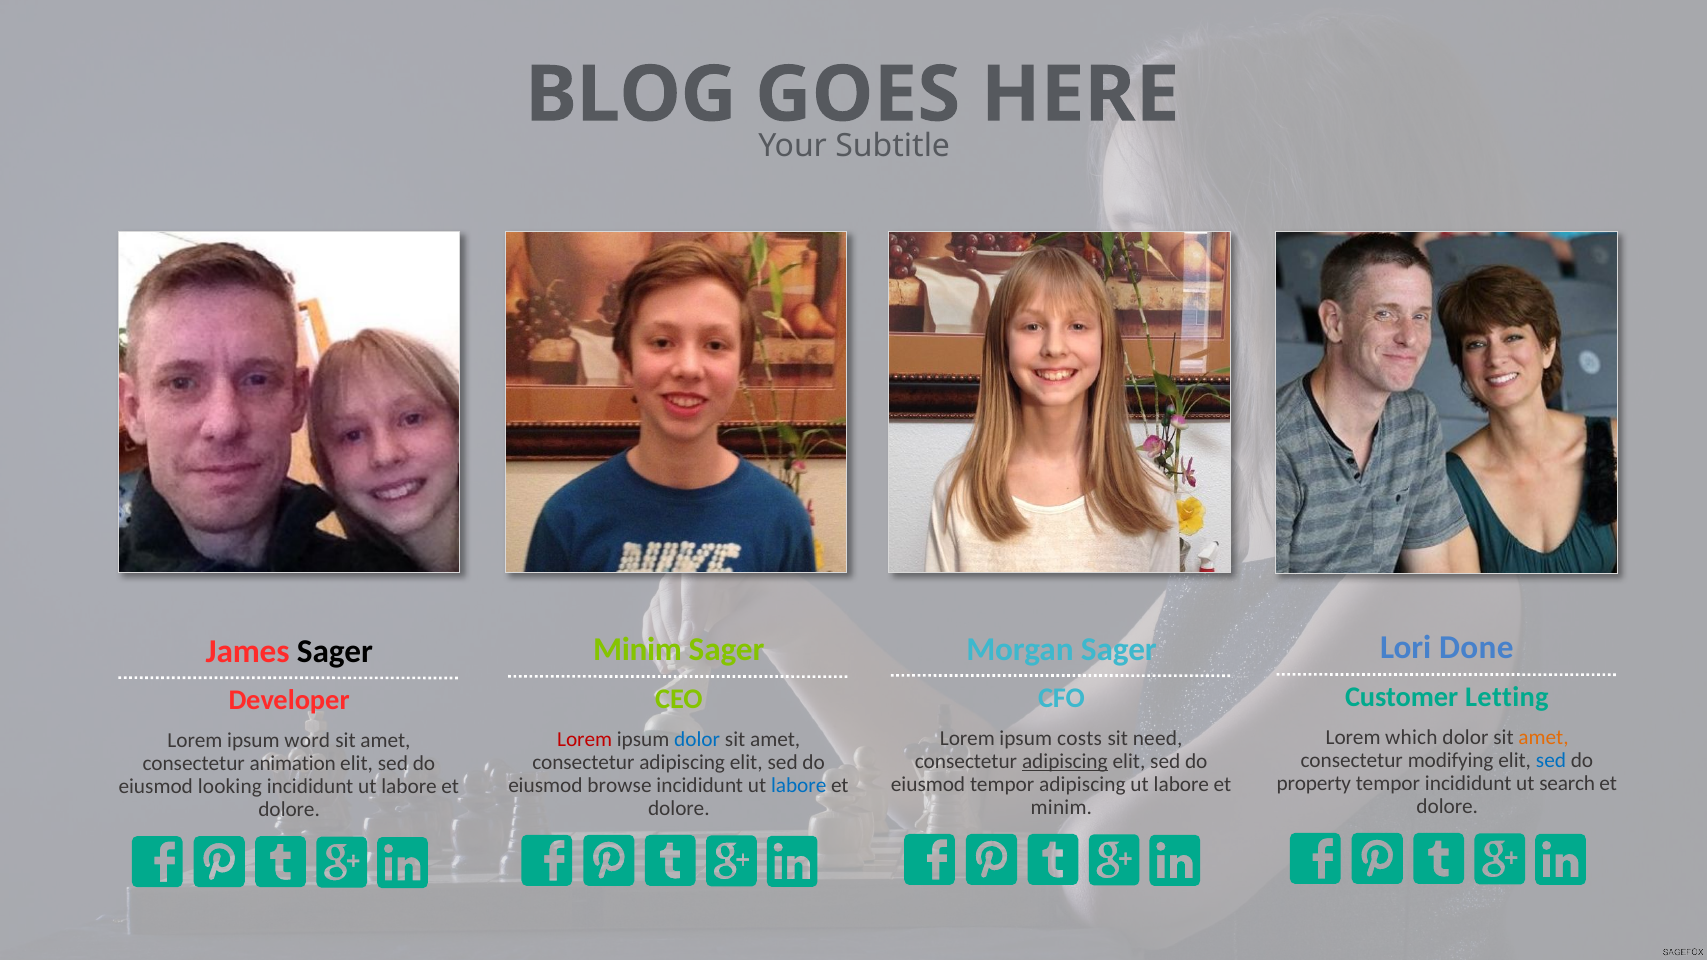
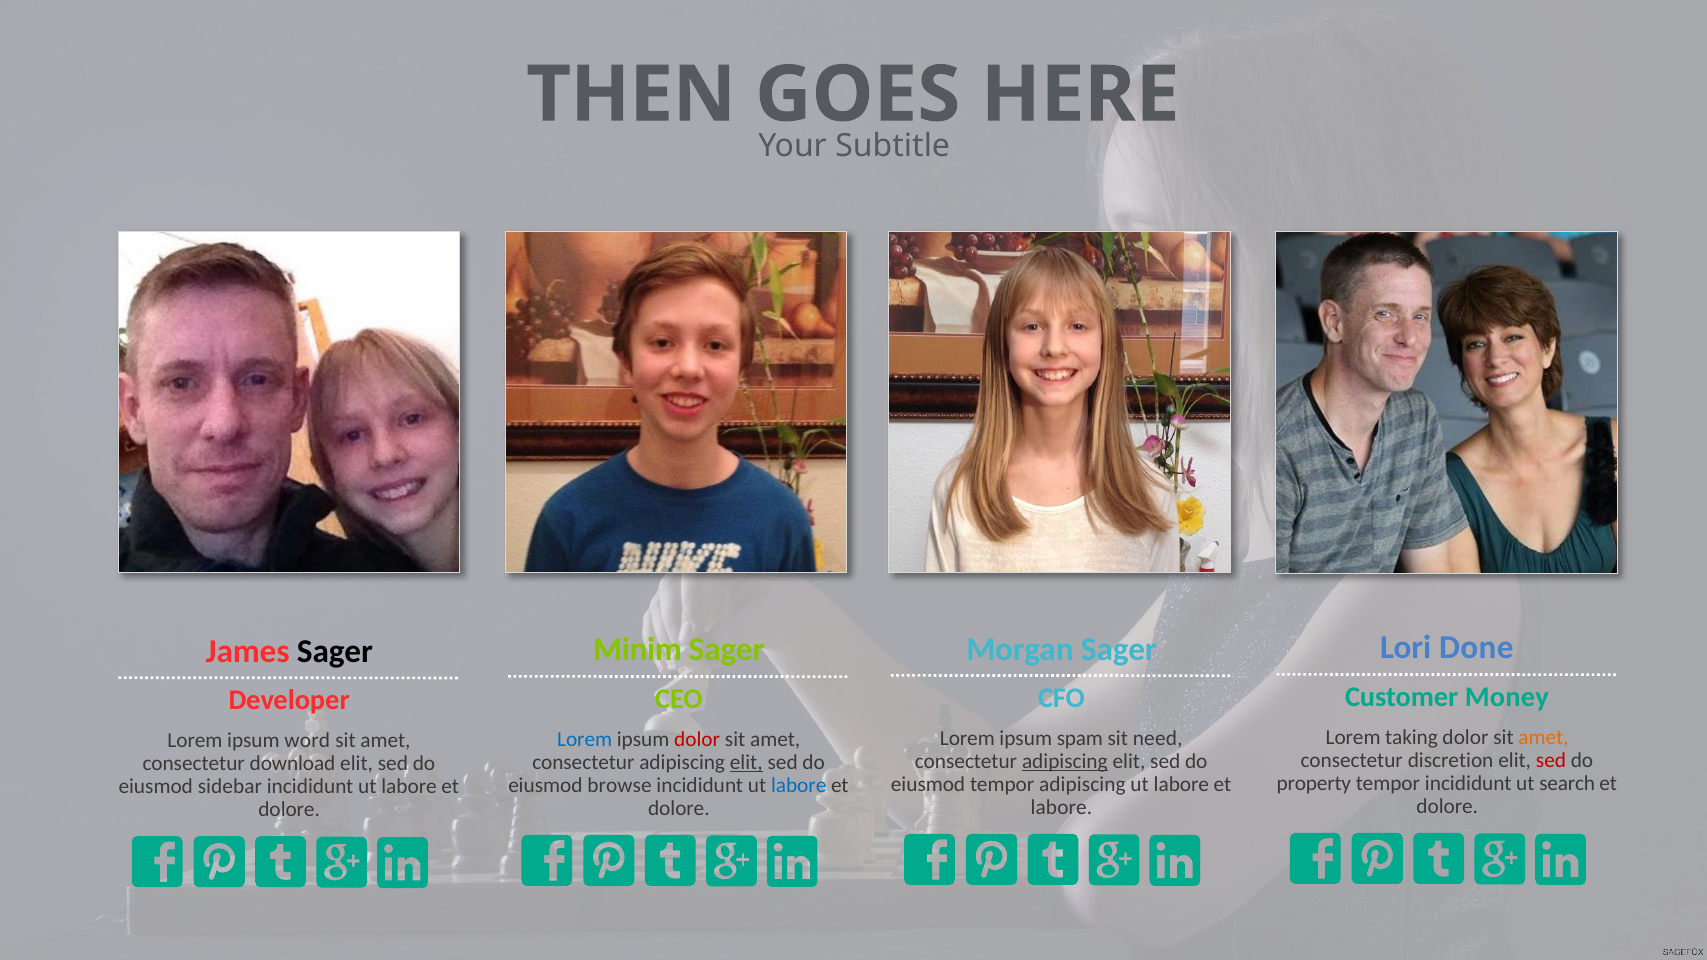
BLOG: BLOG -> THEN
Letting: Letting -> Money
which: which -> taking
costs: costs -> spam
Lorem at (585, 739) colour: red -> blue
dolor at (697, 739) colour: blue -> red
modifying: modifying -> discretion
sed at (1551, 760) colour: blue -> red
elit at (746, 762) underline: none -> present
animation: animation -> download
looking: looking -> sidebar
minim at (1061, 807): minim -> labore
